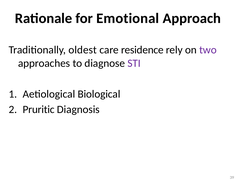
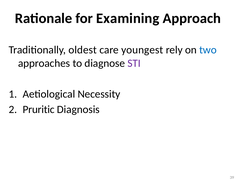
Emotional: Emotional -> Examining
residence: residence -> youngest
two colour: purple -> blue
Biological: Biological -> Necessity
